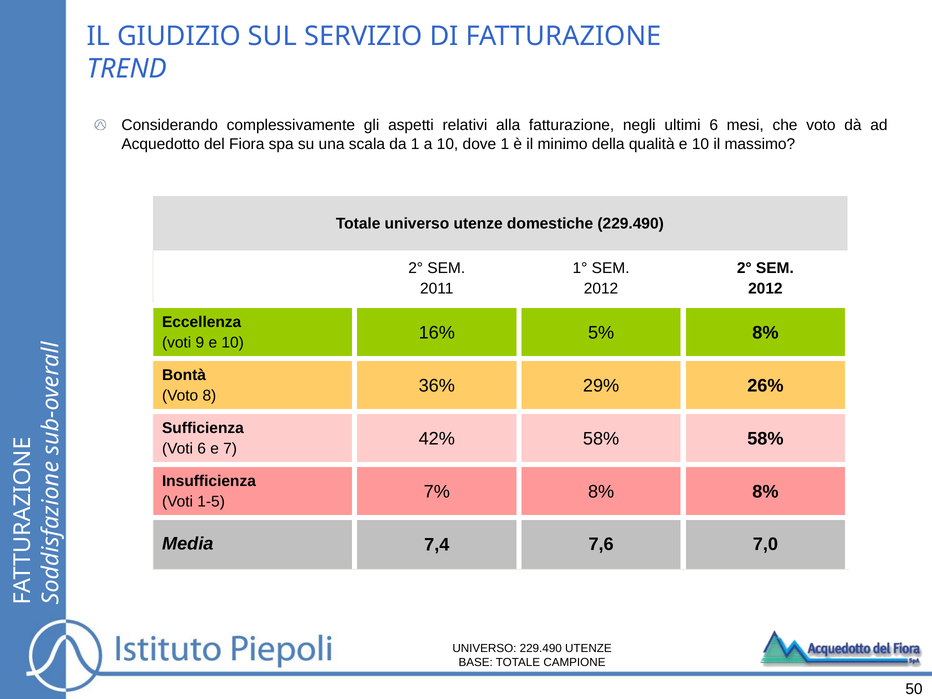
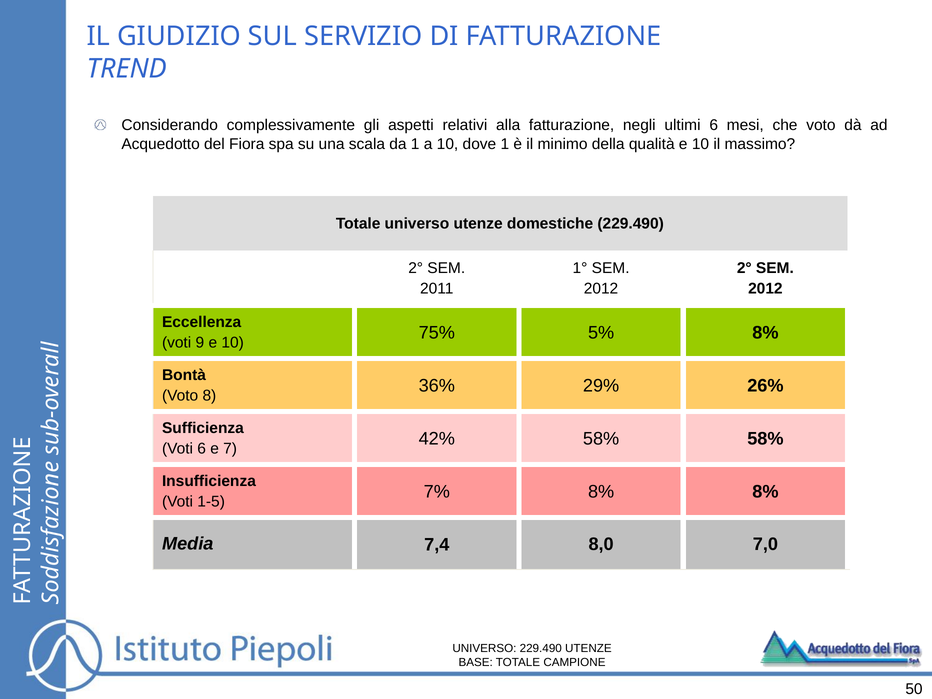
16%: 16% -> 75%
7,6: 7,6 -> 8,0
